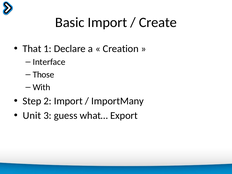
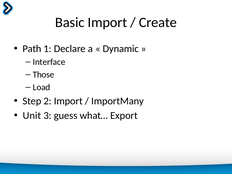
That: That -> Path
Creation: Creation -> Dynamic
With: With -> Load
